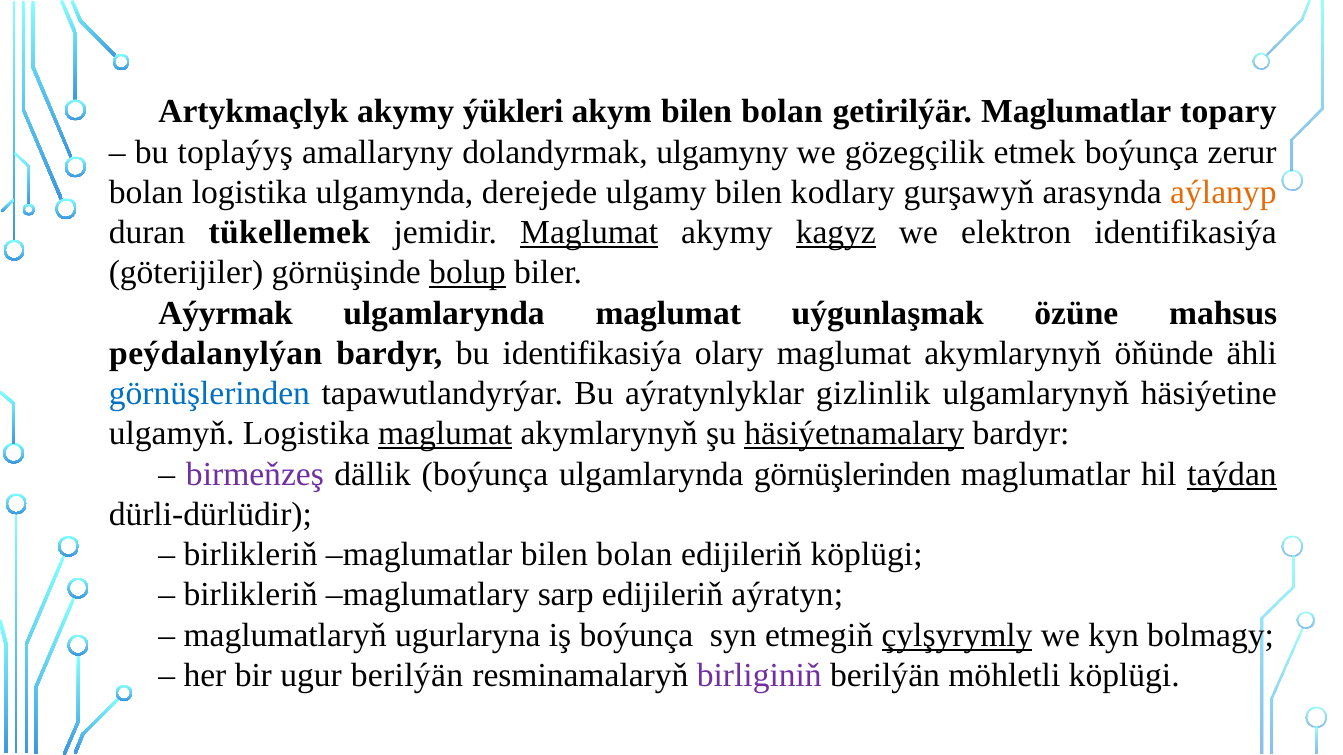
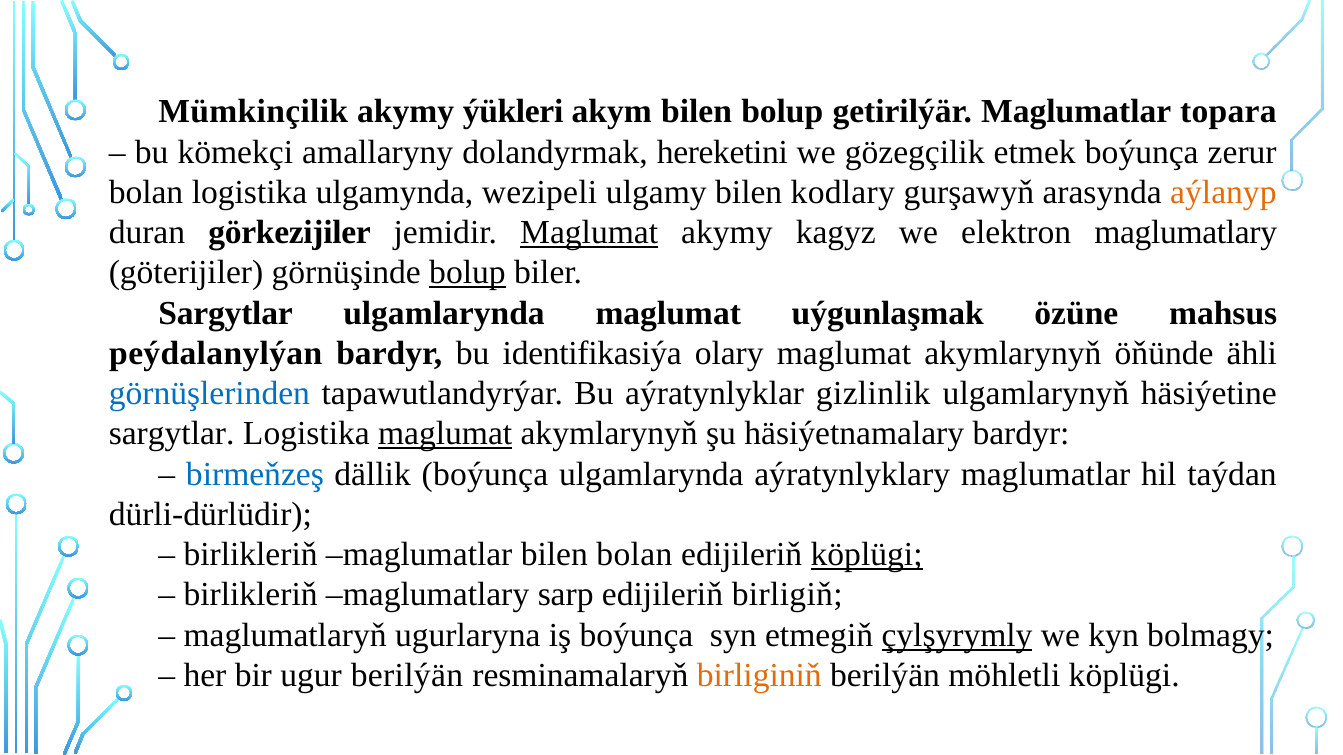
Artykmaçlyk: Artykmaçlyk -> Mümkinçilik
akym bilen bolan: bolan -> bolup
topary: topary -> topara
toplaýyş: toplaýyş -> kömekçi
ulgamyny: ulgamyny -> hereketini
derejede: derejede -> wezipeli
tükellemek: tükellemek -> görkezijiler
kagyz underline: present -> none
elektron identifikasiýa: identifikasiýa -> maglumatlary
Aýyrmak at (226, 313): Aýyrmak -> Sargytlar
ulgamyň at (172, 434): ulgamyň -> sargytlar
häsiýetnamalary underline: present -> none
birmeňzeş colour: purple -> blue
ulgamlarynda görnüşlerinden: görnüşlerinden -> aýratynlyklary
taýdan underline: present -> none
köplügi at (867, 555) underline: none -> present
aýratyn: aýratyn -> birligiň
birliginiň colour: purple -> orange
